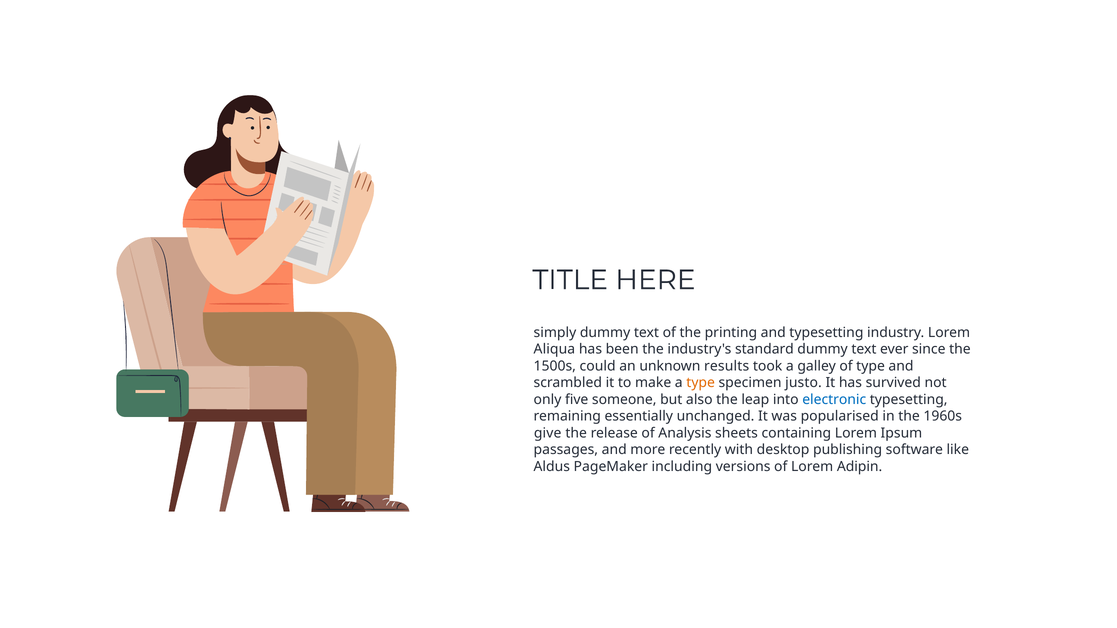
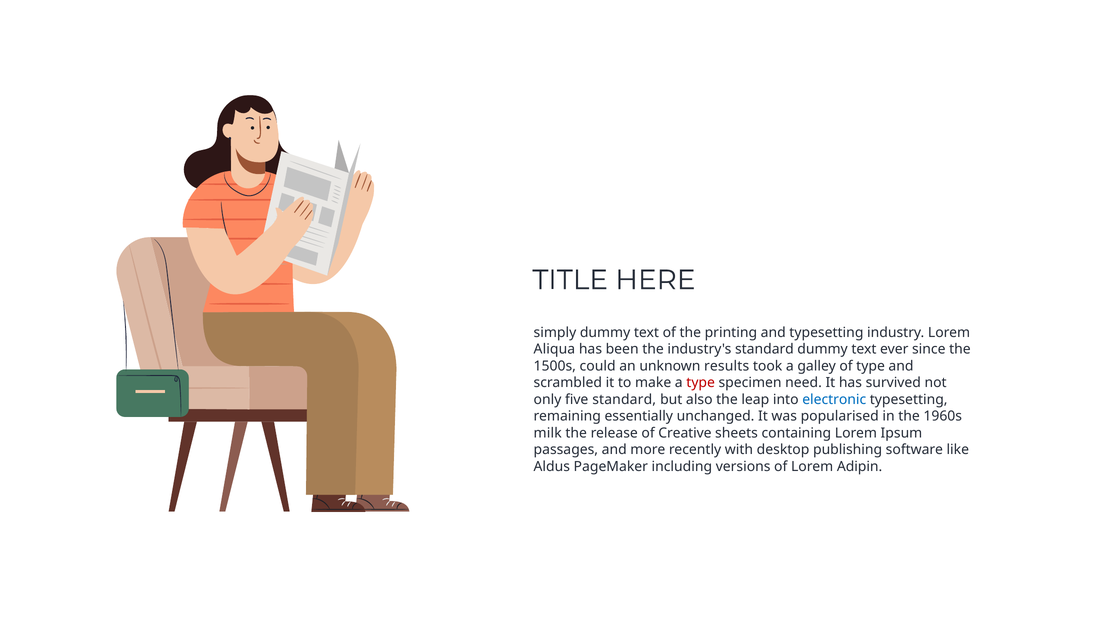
type at (701, 383) colour: orange -> red
justo: justo -> need
five someone: someone -> standard
give: give -> milk
Analysis: Analysis -> Creative
